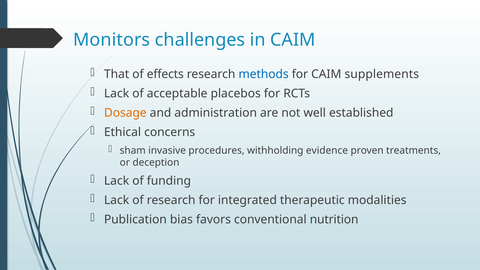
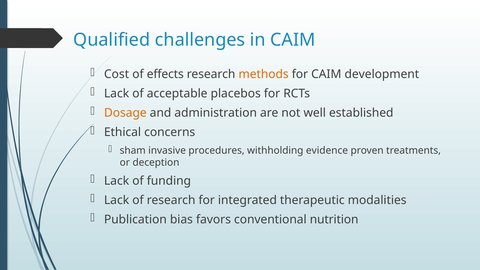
Monitors: Monitors -> Qualified
That: That -> Cost
methods colour: blue -> orange
supplements: supplements -> development
